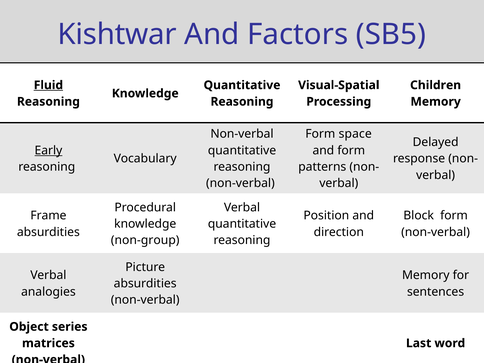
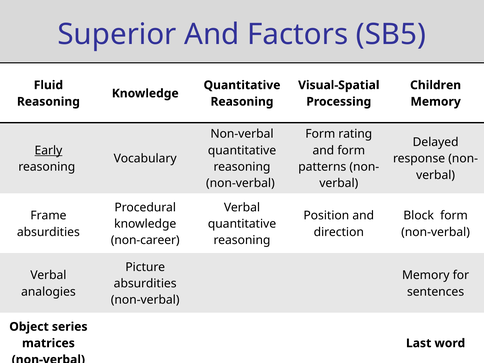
Kishtwar: Kishtwar -> Superior
Fluid underline: present -> none
space: space -> rating
non-group: non-group -> non-career
